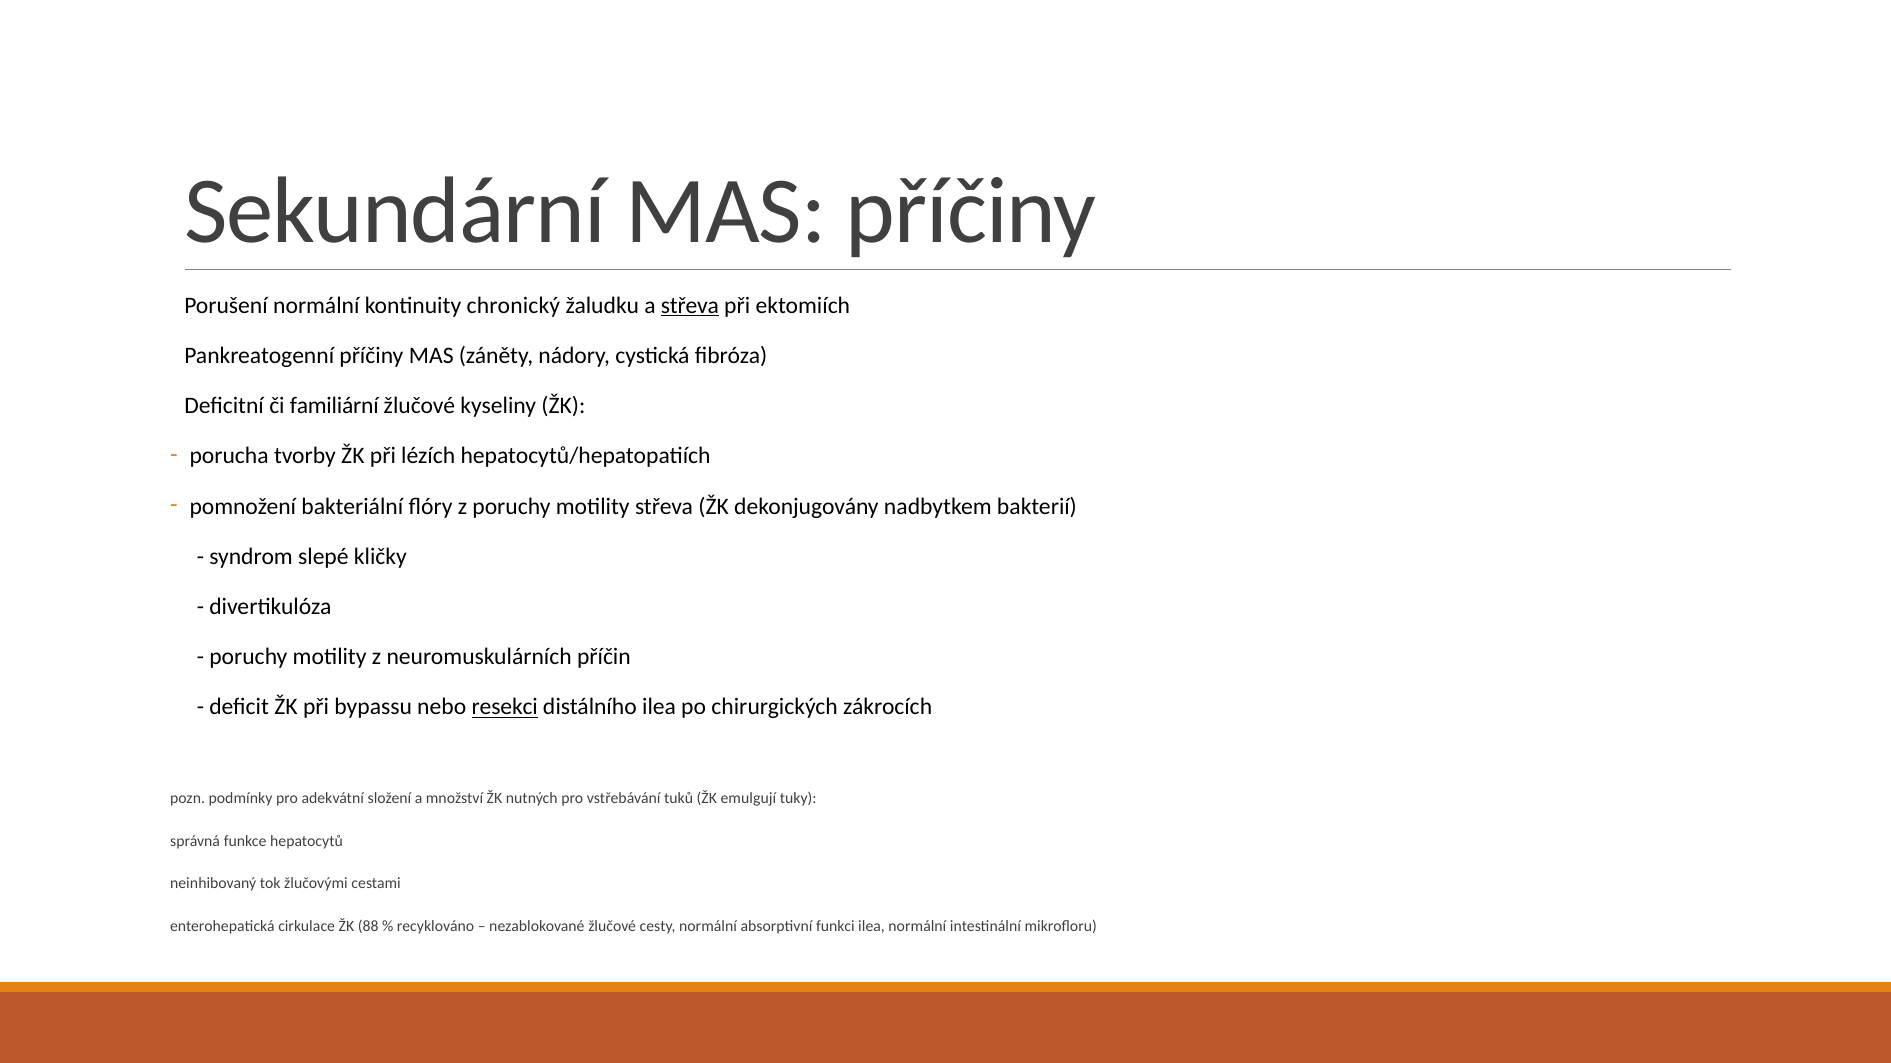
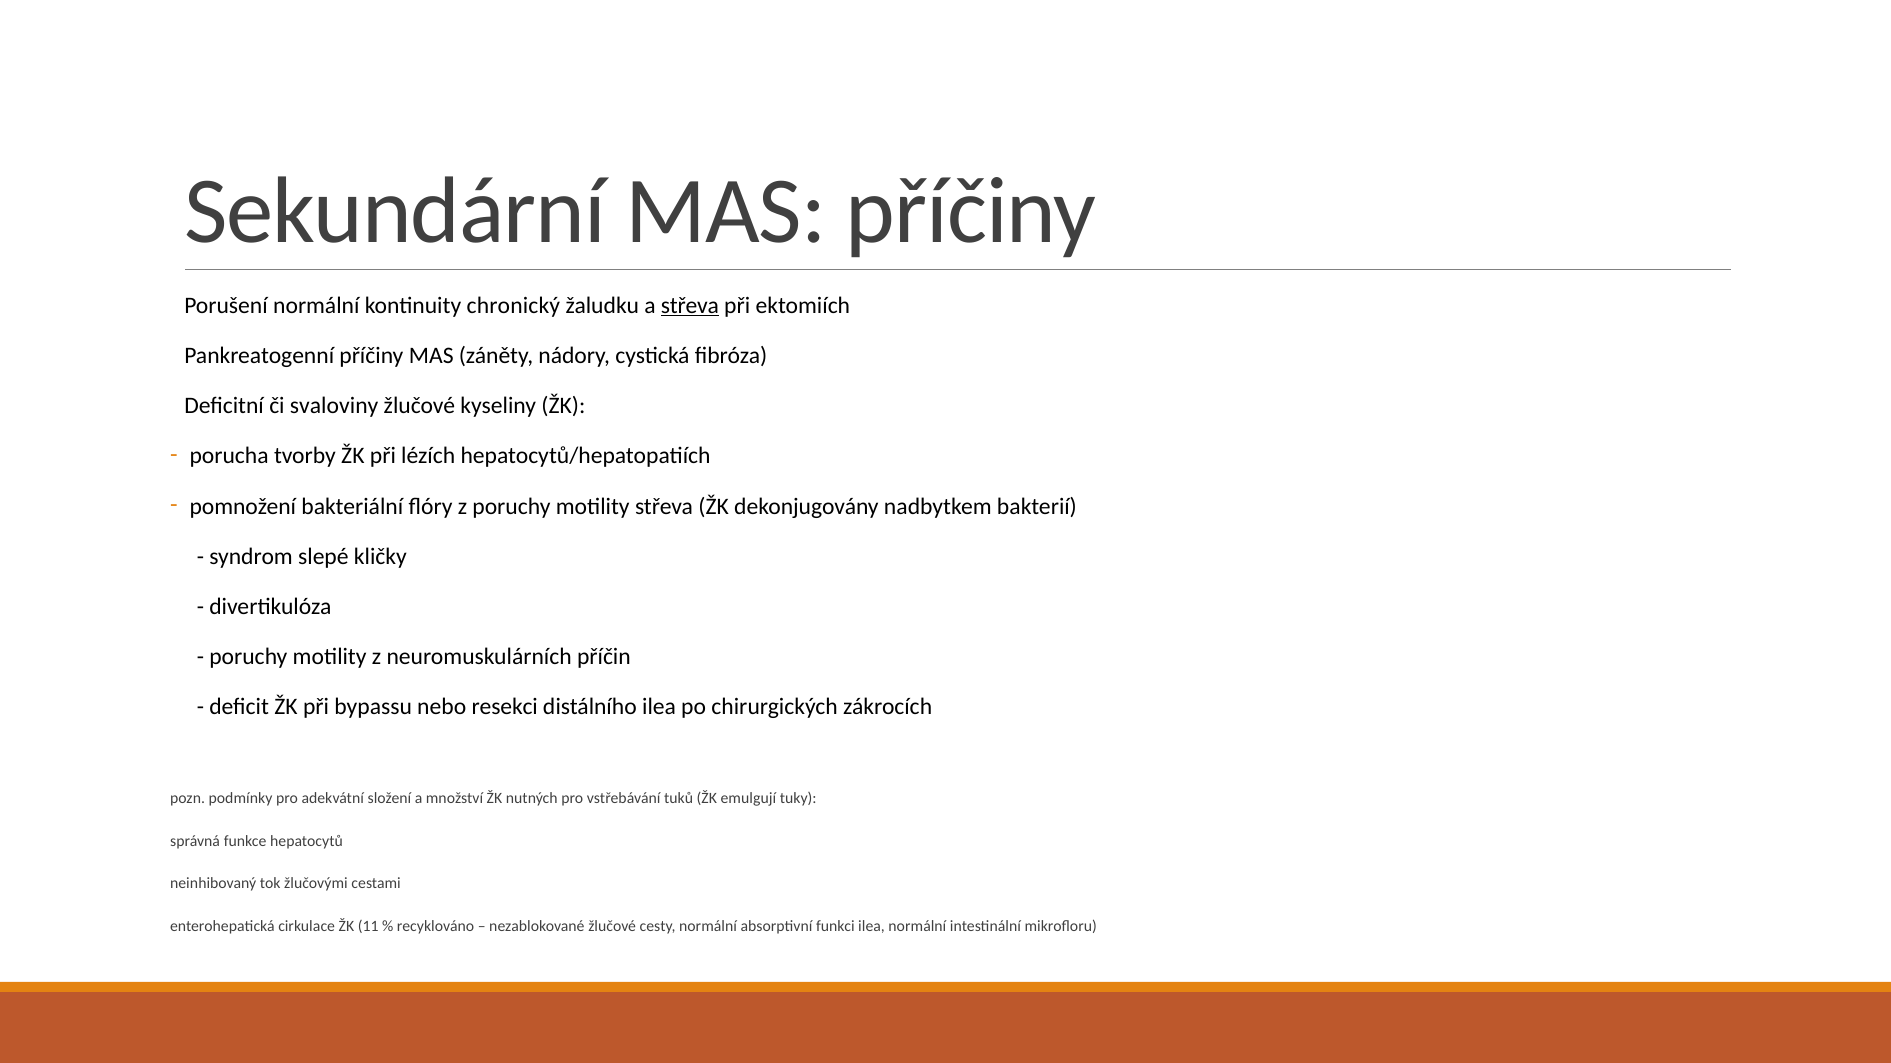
familiární: familiární -> svaloviny
resekci underline: present -> none
88: 88 -> 11
